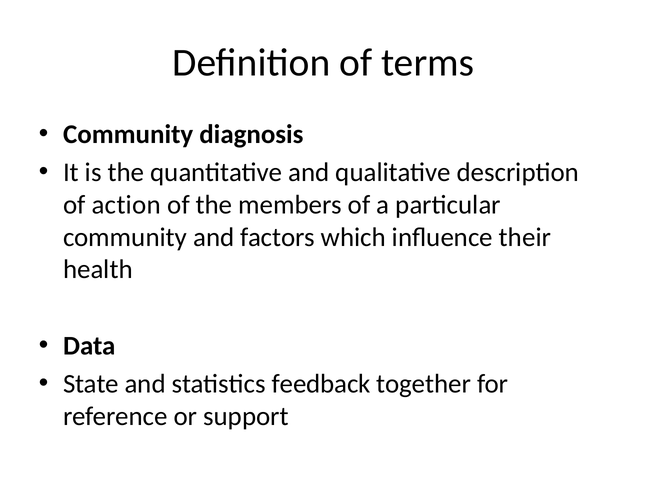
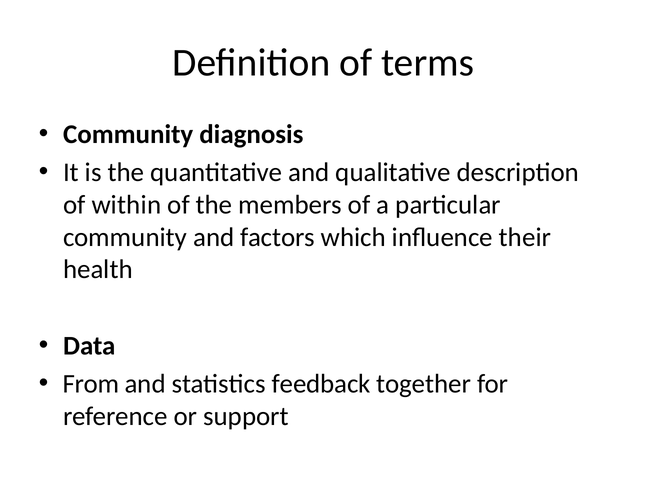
action: action -> within
State: State -> From
